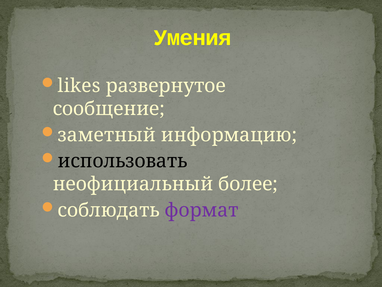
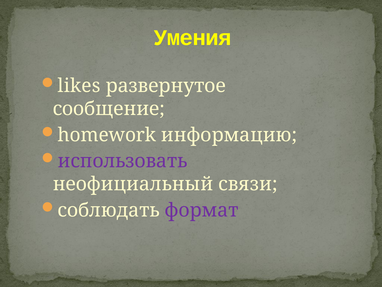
заметный: заметный -> homework
использовать colour: black -> purple
более: более -> связи
